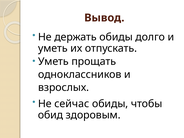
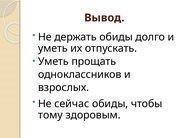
обид: обид -> тому
